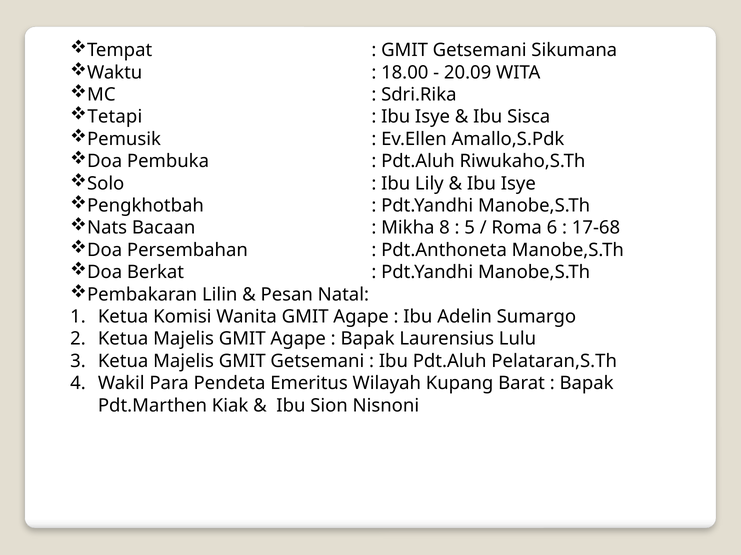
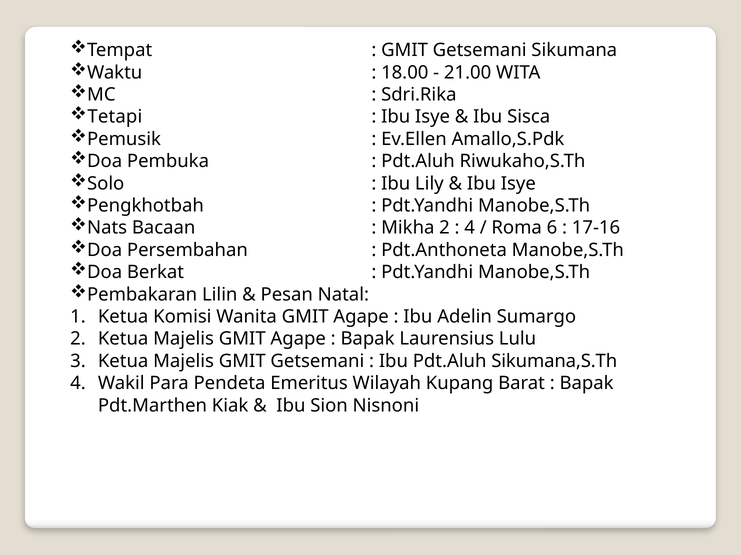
20.09: 20.09 -> 21.00
Mikha 8: 8 -> 2
5 at (470, 228): 5 -> 4
17-68: 17-68 -> 17-16
Pelataran,S.Th: Pelataran,S.Th -> Sikumana,S.Th
